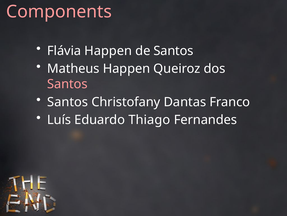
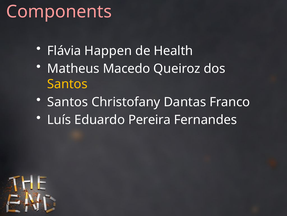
de Santos: Santos -> Health
Matheus Happen: Happen -> Macedo
Santos at (67, 84) colour: pink -> yellow
Thiago: Thiago -> Pereira
